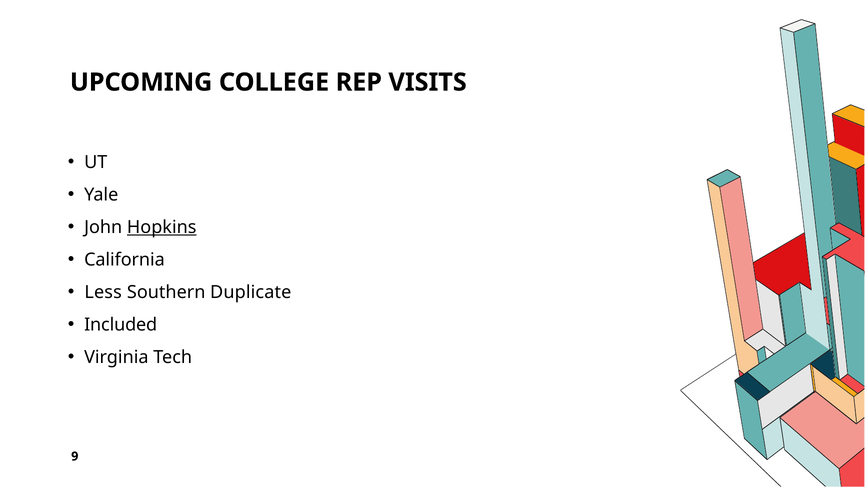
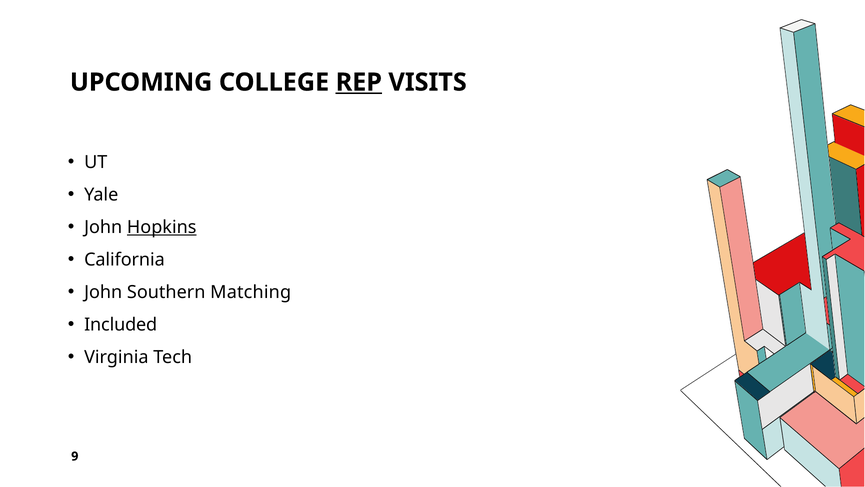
REP underline: none -> present
Less at (103, 292): Less -> John
Duplicate: Duplicate -> Matching
